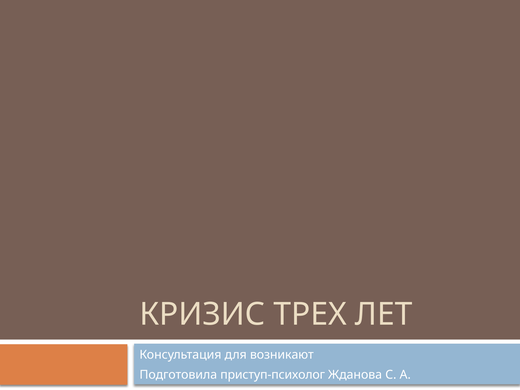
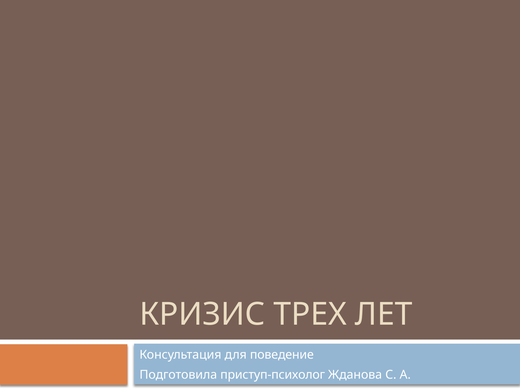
возникают: возникают -> поведение
